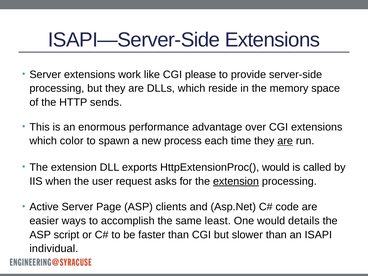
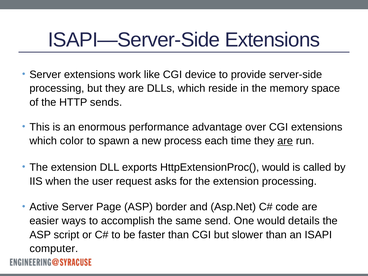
please: please -> device
extension at (236, 181) underline: present -> none
clients: clients -> border
least: least -> send
individual: individual -> computer
